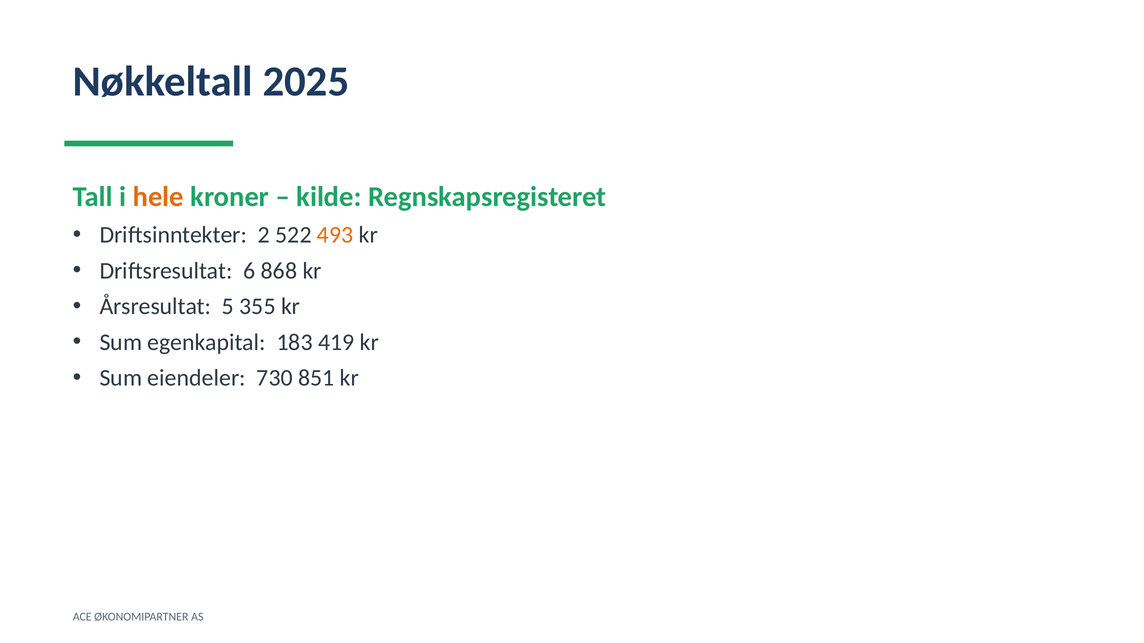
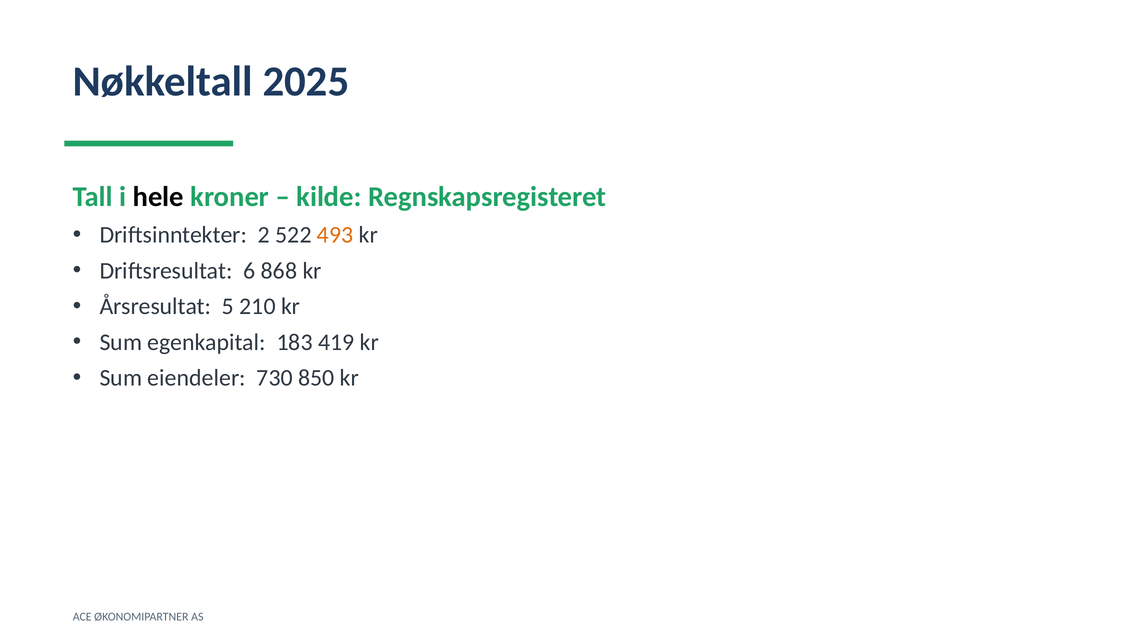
hele colour: orange -> black
355: 355 -> 210
851: 851 -> 850
